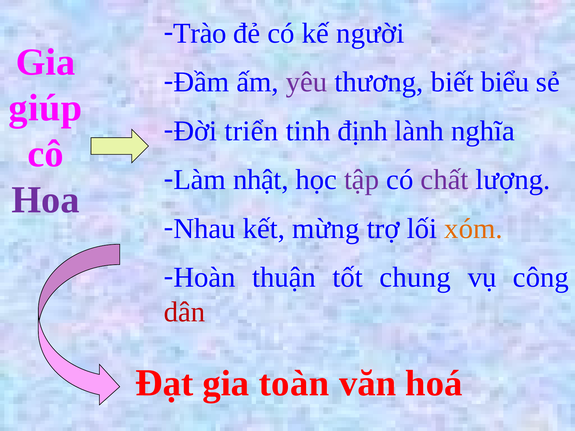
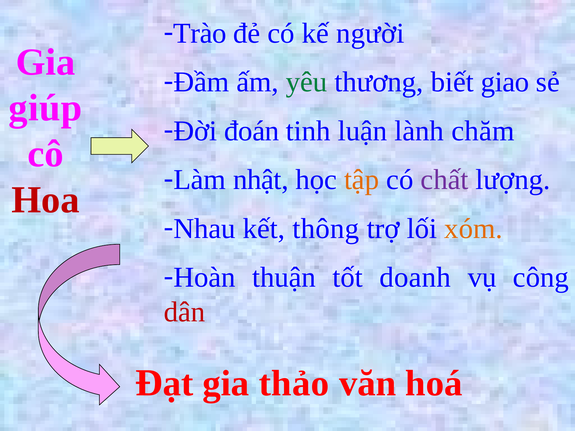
yêu colour: purple -> green
biểu: biểu -> giao
triển: triển -> đoán
định: định -> luận
nghĩa: nghĩa -> chăm
tập colour: purple -> orange
Hoa colour: purple -> red
mừng: mừng -> thông
chung: chung -> doanh
toàn: toàn -> thảo
